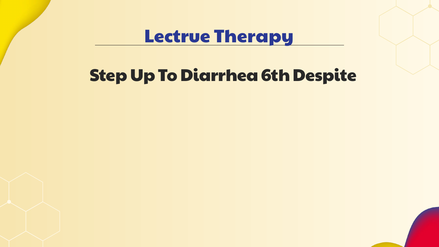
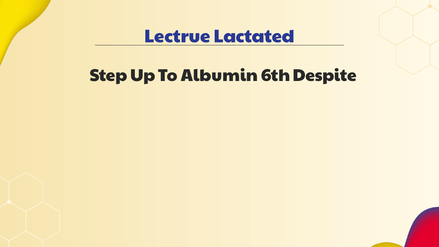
Therapy: Therapy -> Lactated
Diarrhea: Diarrhea -> Albumin
